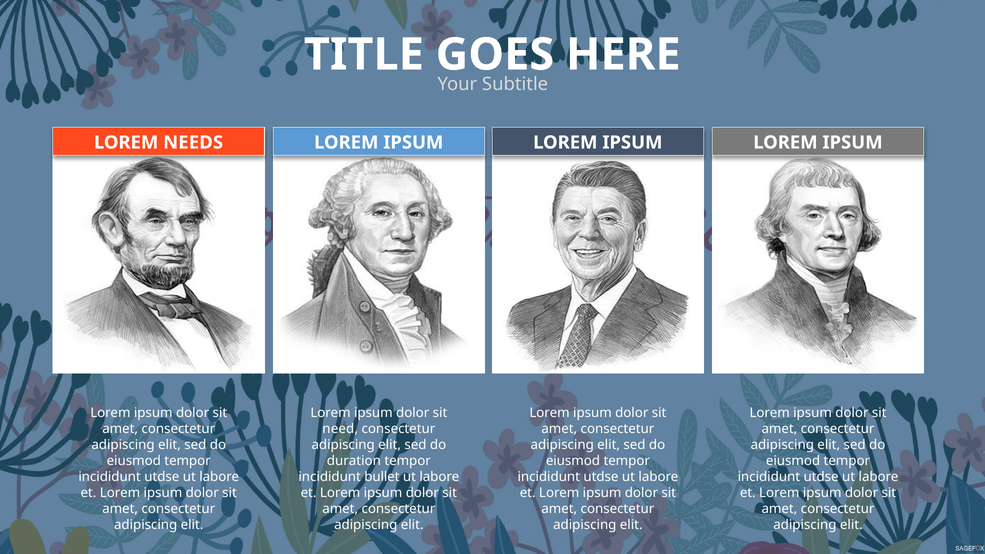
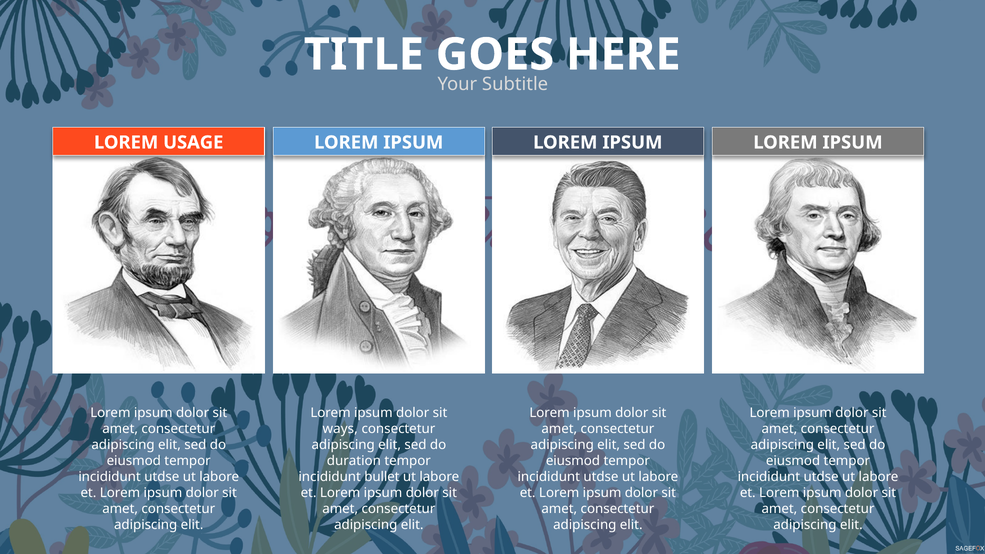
NEEDS: NEEDS -> USAGE
need: need -> ways
